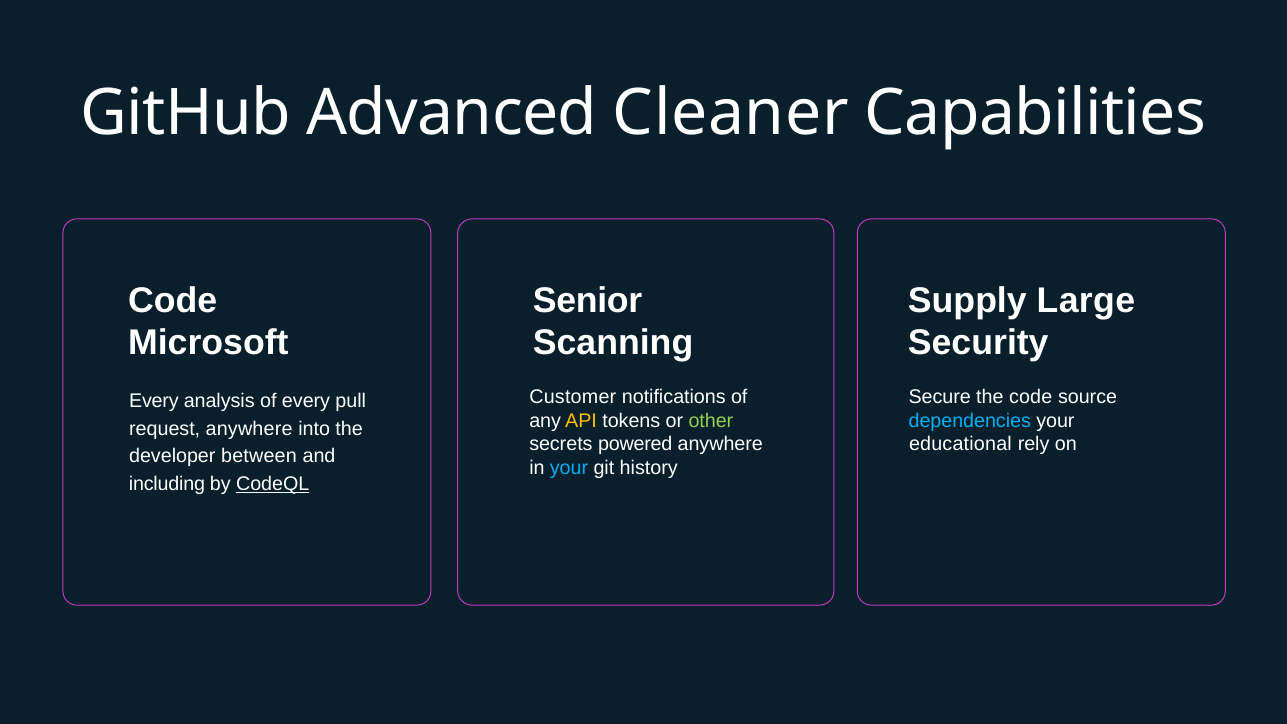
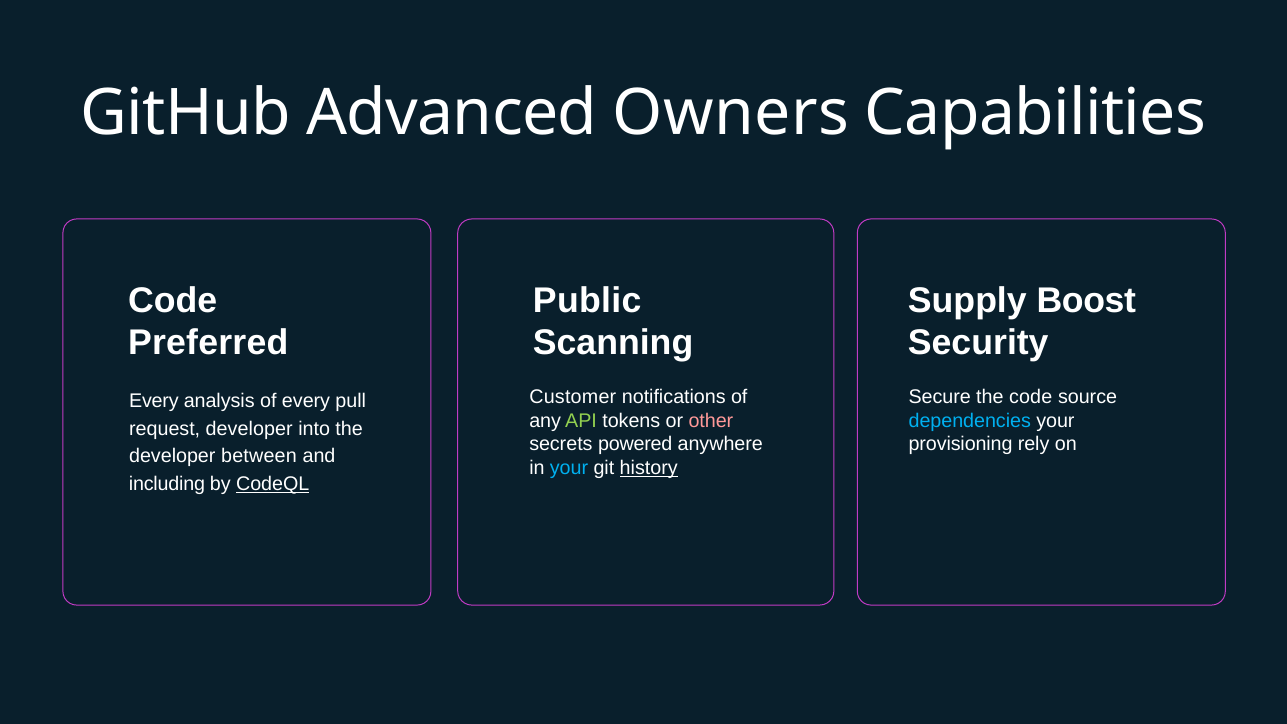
Cleaner: Cleaner -> Owners
Senior: Senior -> Public
Large: Large -> Boost
Microsoft: Microsoft -> Preferred
API colour: yellow -> light green
other colour: light green -> pink
request anywhere: anywhere -> developer
educational: educational -> provisioning
history underline: none -> present
